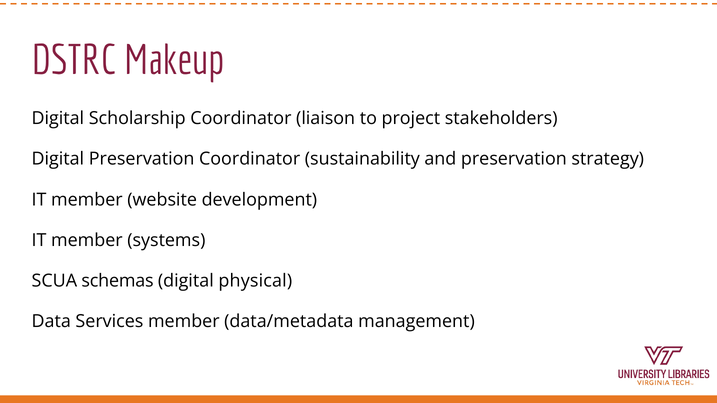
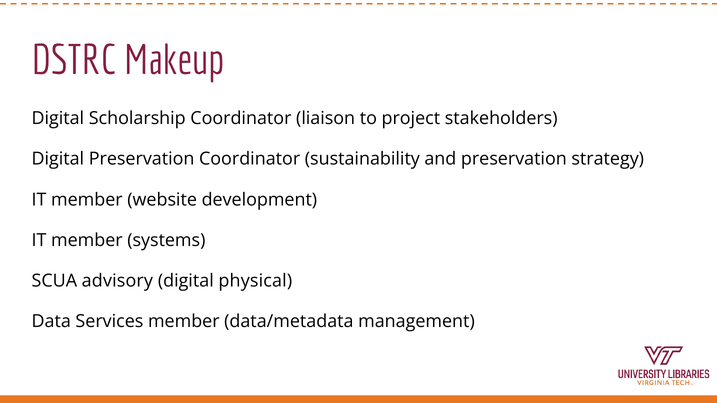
schemas: schemas -> advisory
